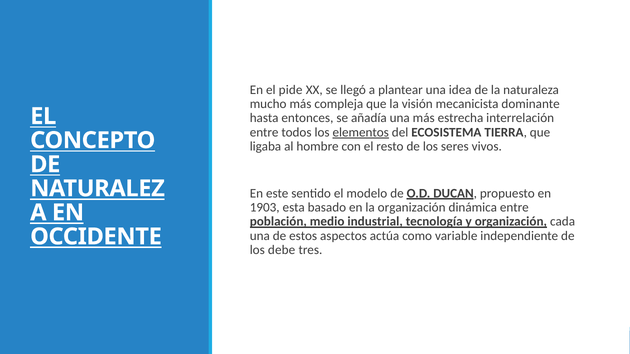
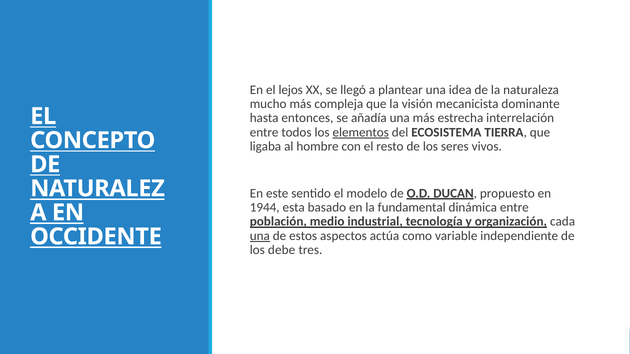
pide: pide -> lejos
1903: 1903 -> 1944
la organización: organización -> fundamental
una at (260, 236) underline: none -> present
